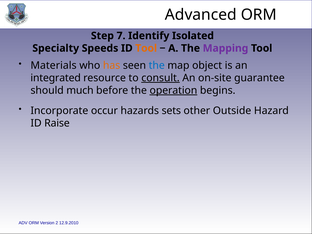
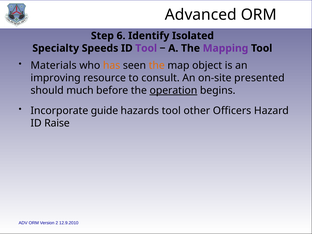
7: 7 -> 6
Tool at (146, 48) colour: orange -> purple
the at (157, 65) colour: blue -> orange
integrated: integrated -> improving
consult underline: present -> none
guarantee: guarantee -> presented
occur: occur -> guide
hazards sets: sets -> tool
Outside: Outside -> Officers
